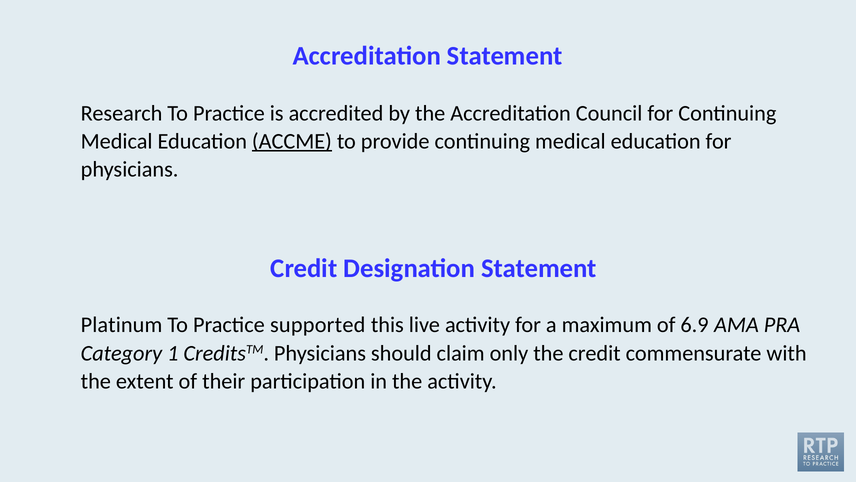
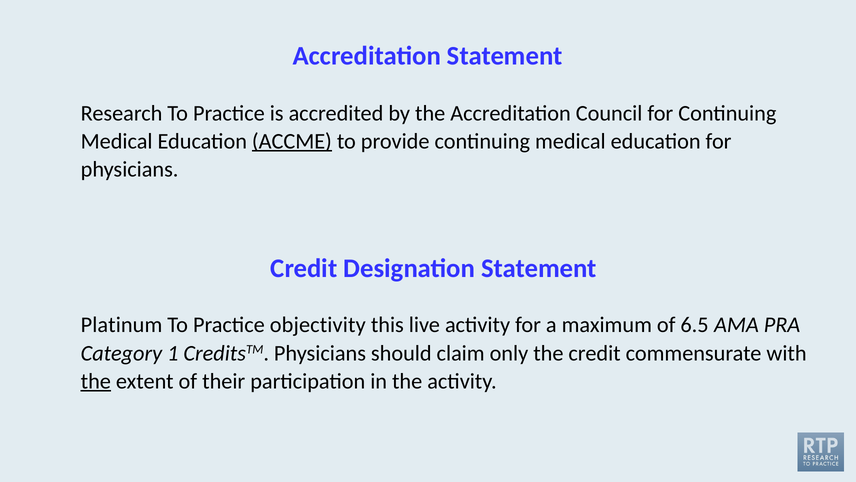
supported: supported -> objectivity
6.9: 6.9 -> 6.5
the at (96, 381) underline: none -> present
